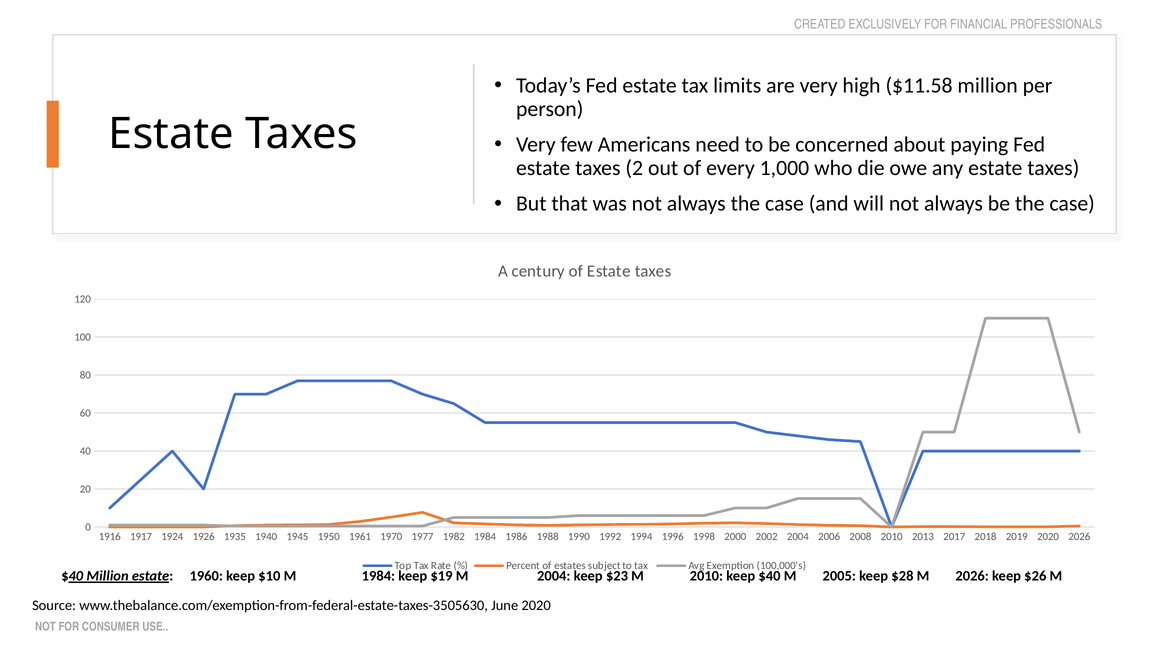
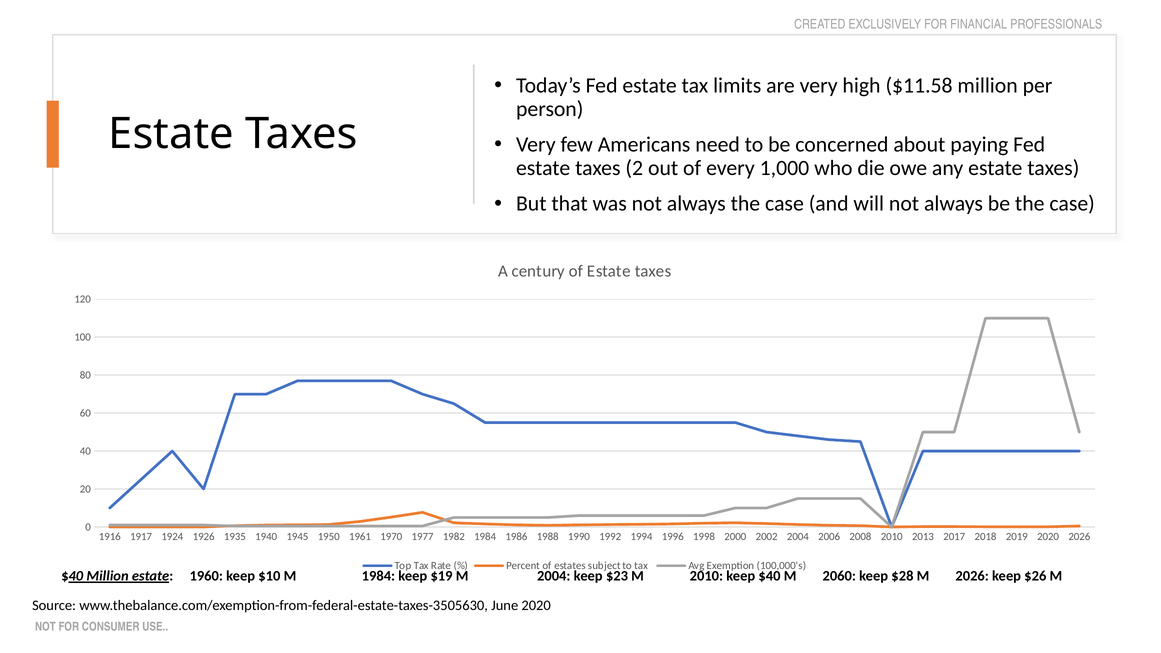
2005: 2005 -> 2060
